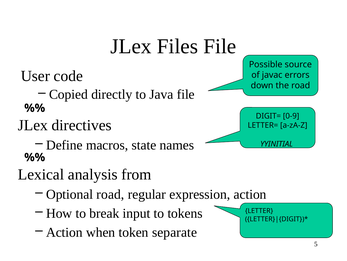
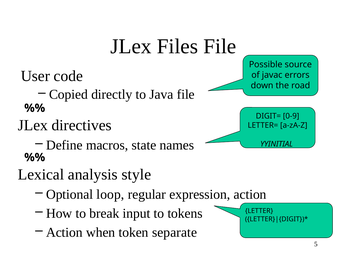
from: from -> style
Optional road: road -> loop
